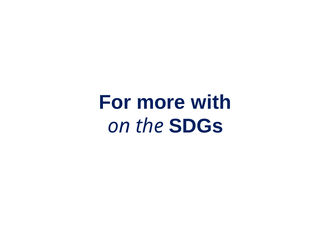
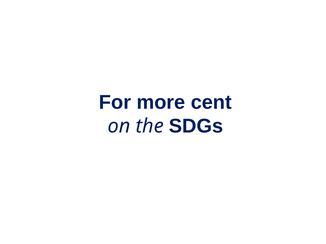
with: with -> cent
